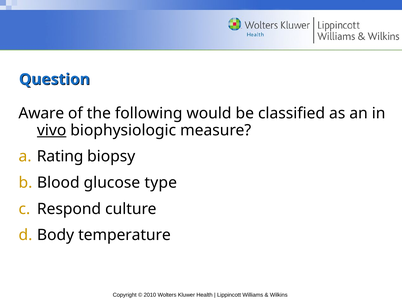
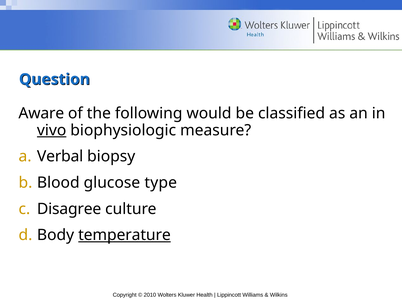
Rating: Rating -> Verbal
Respond: Respond -> Disagree
temperature underline: none -> present
